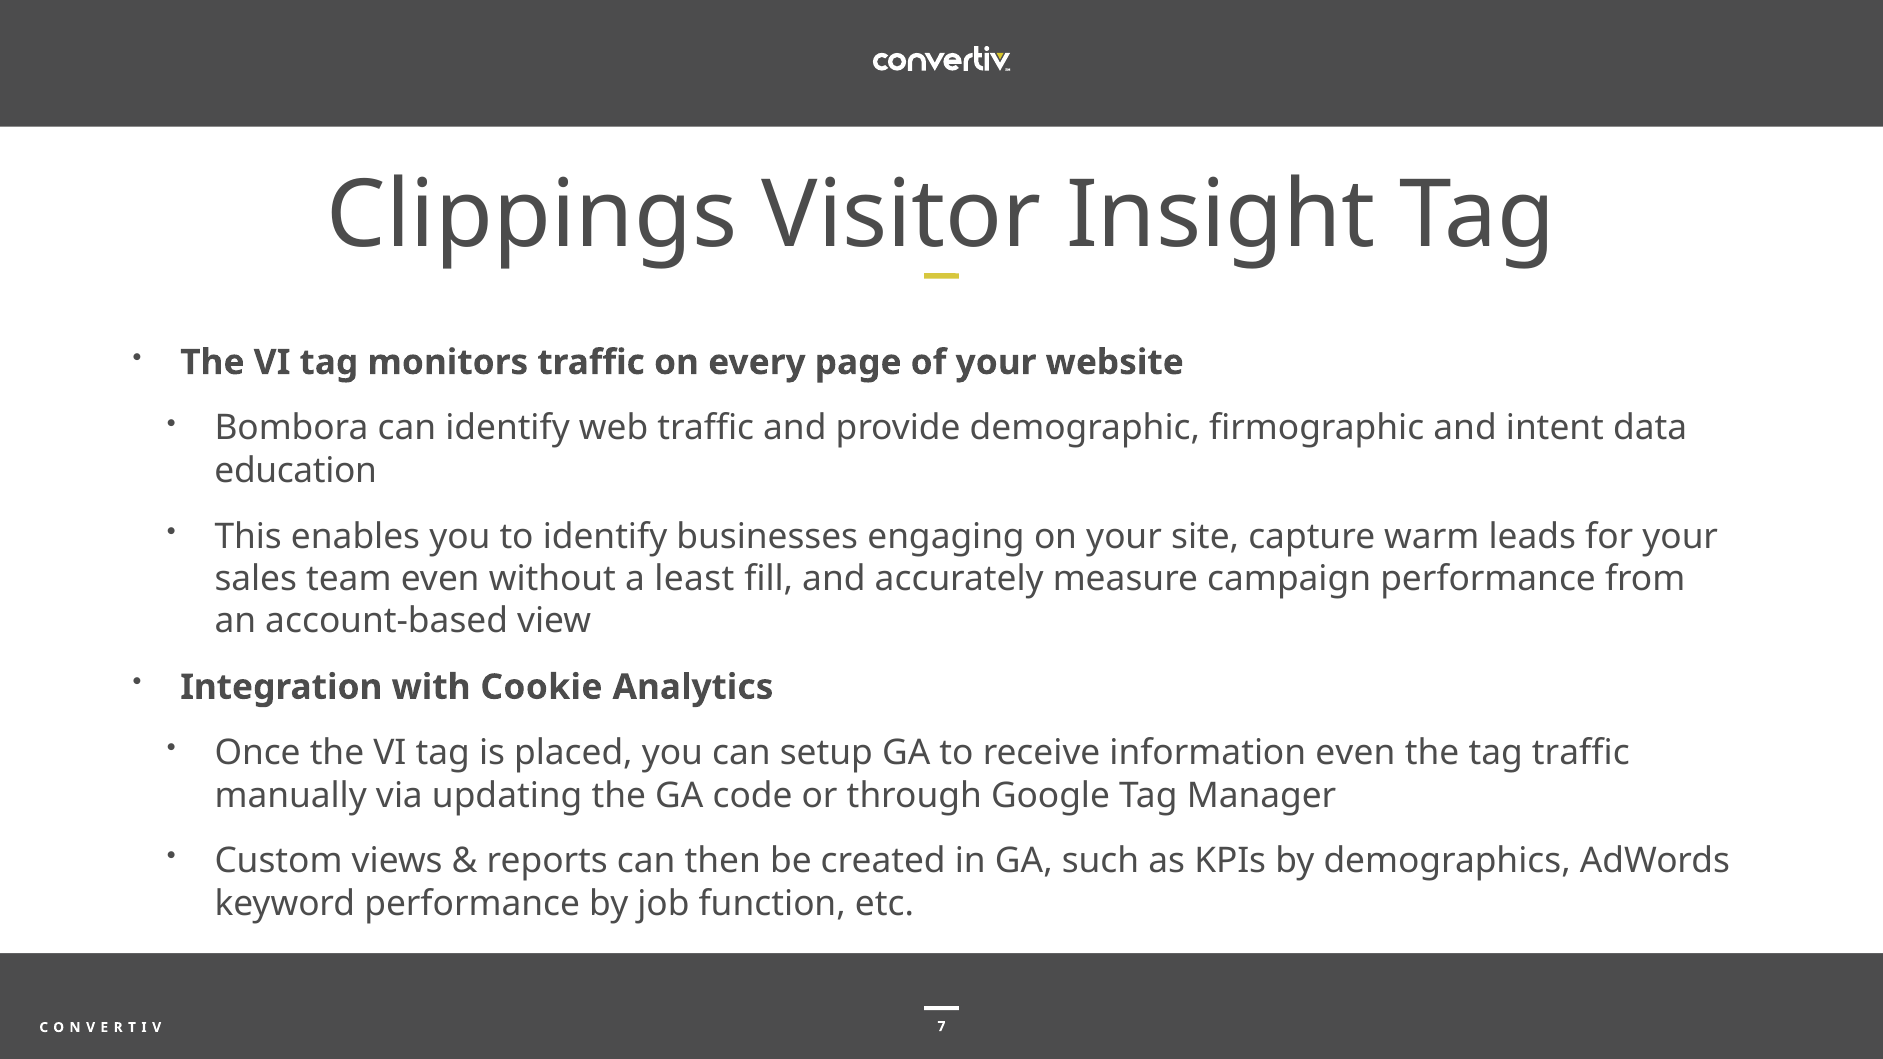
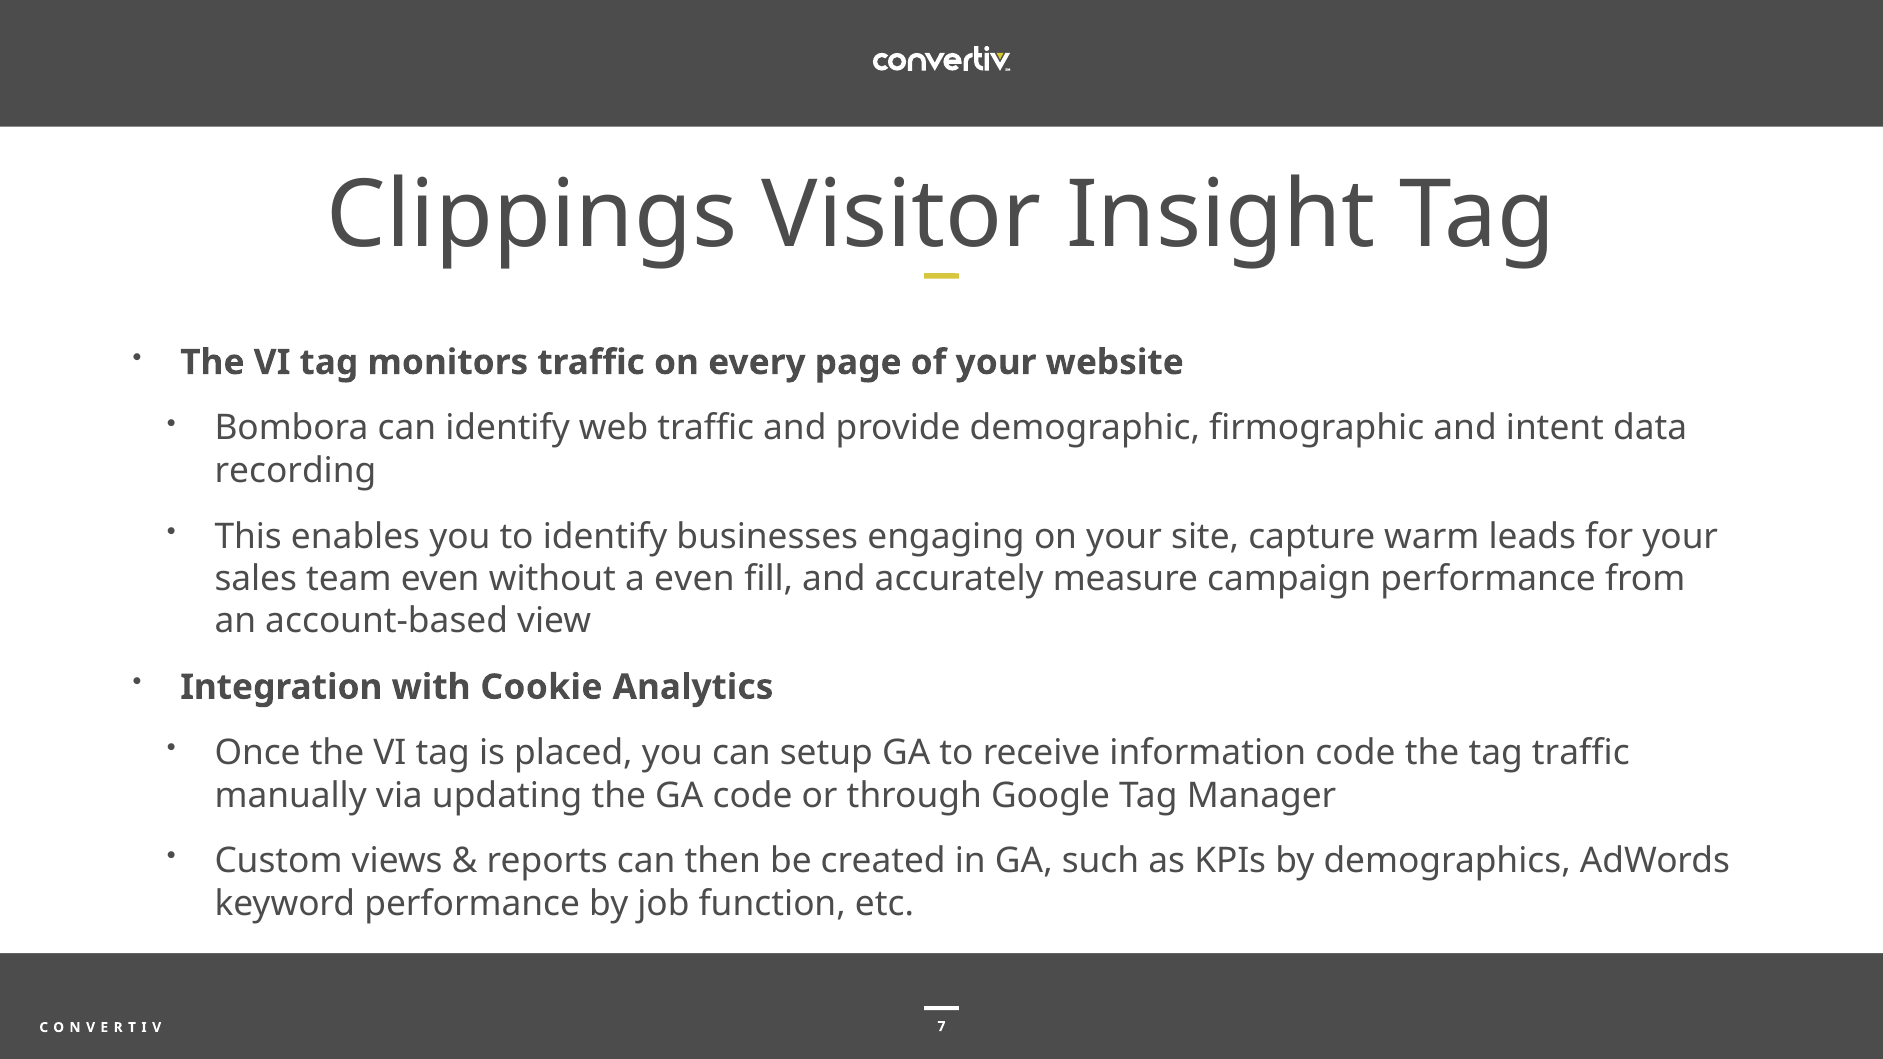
education: education -> recording
a least: least -> even
information even: even -> code
